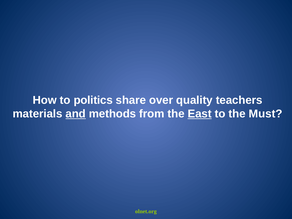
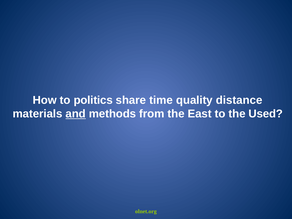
over: over -> time
teachers: teachers -> distance
East underline: present -> none
Must: Must -> Used
